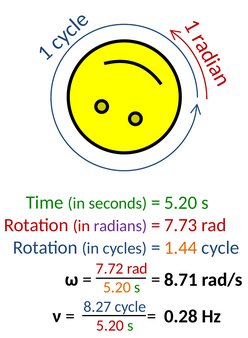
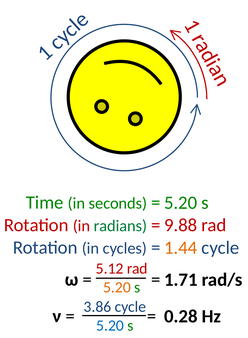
radians colour: purple -> green
7.73: 7.73 -> 9.88
7.72: 7.72 -> 5.12
8.71: 8.71 -> 1.71
8.27: 8.27 -> 3.86
5.20 at (110, 326) colour: red -> blue
